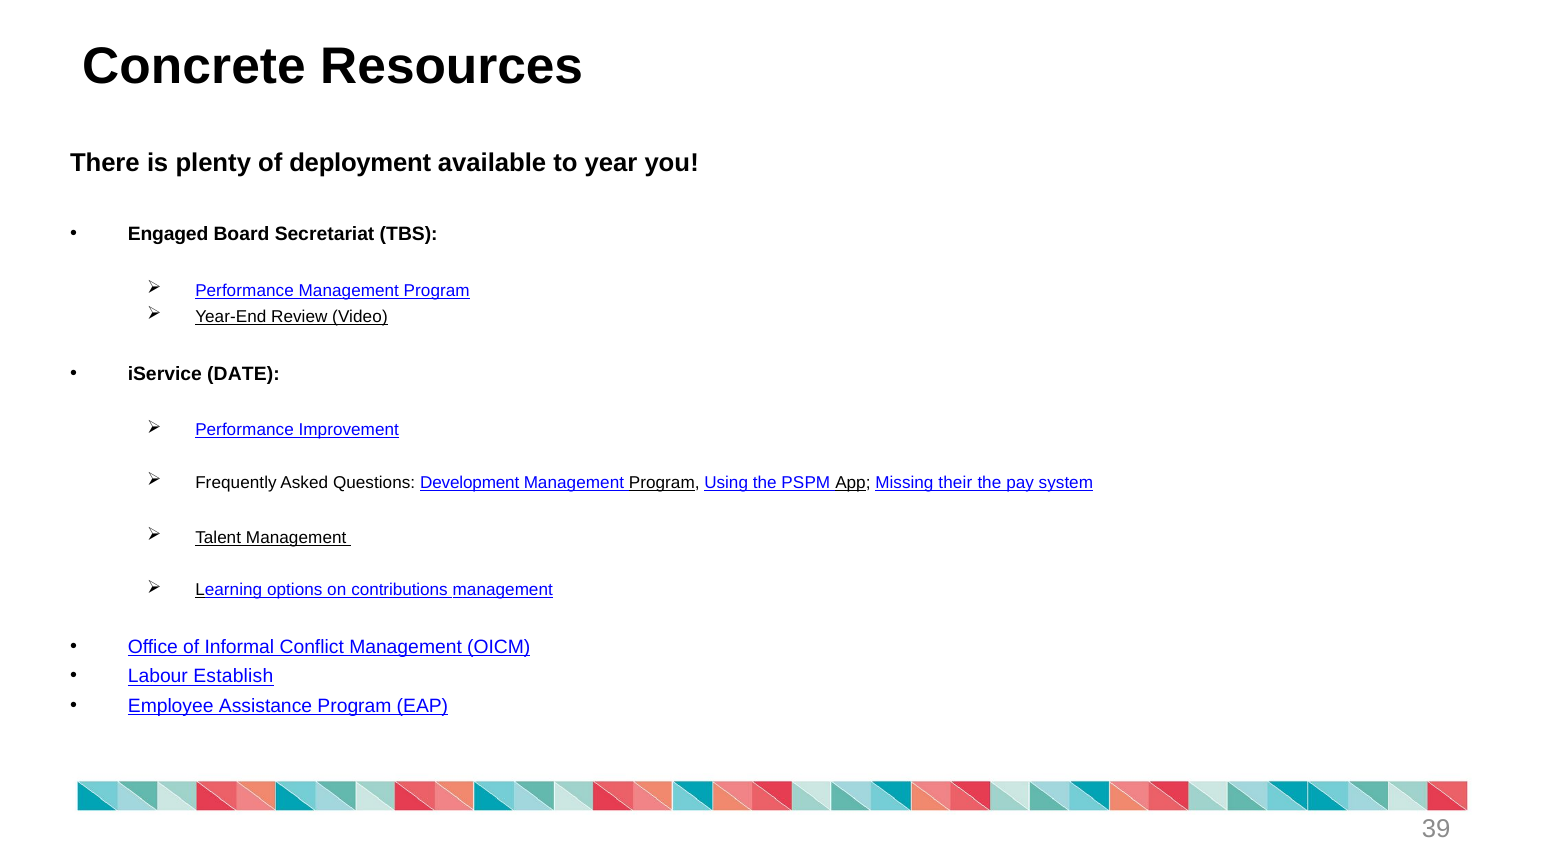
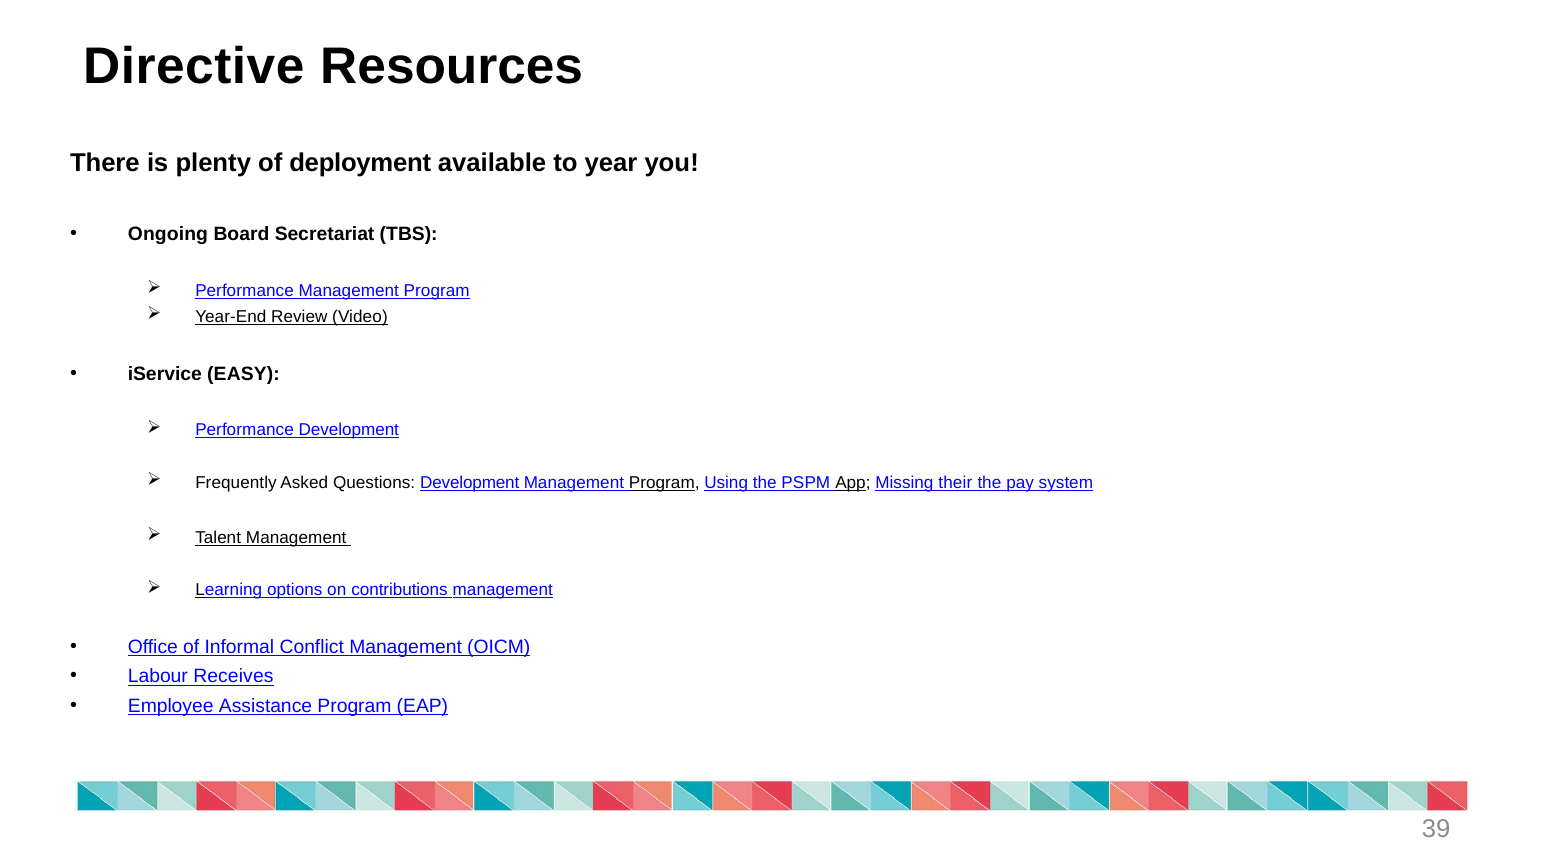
Concrete: Concrete -> Directive
Engaged: Engaged -> Ongoing
DATE: DATE -> EASY
Performance Improvement: Improvement -> Development
Establish: Establish -> Receives
